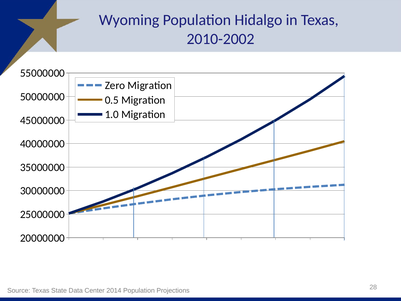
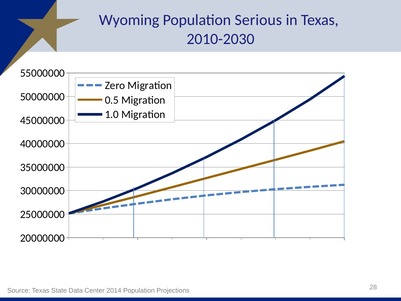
Hidalgo: Hidalgo -> Serious
2010-2002: 2010-2002 -> 2010-2030
